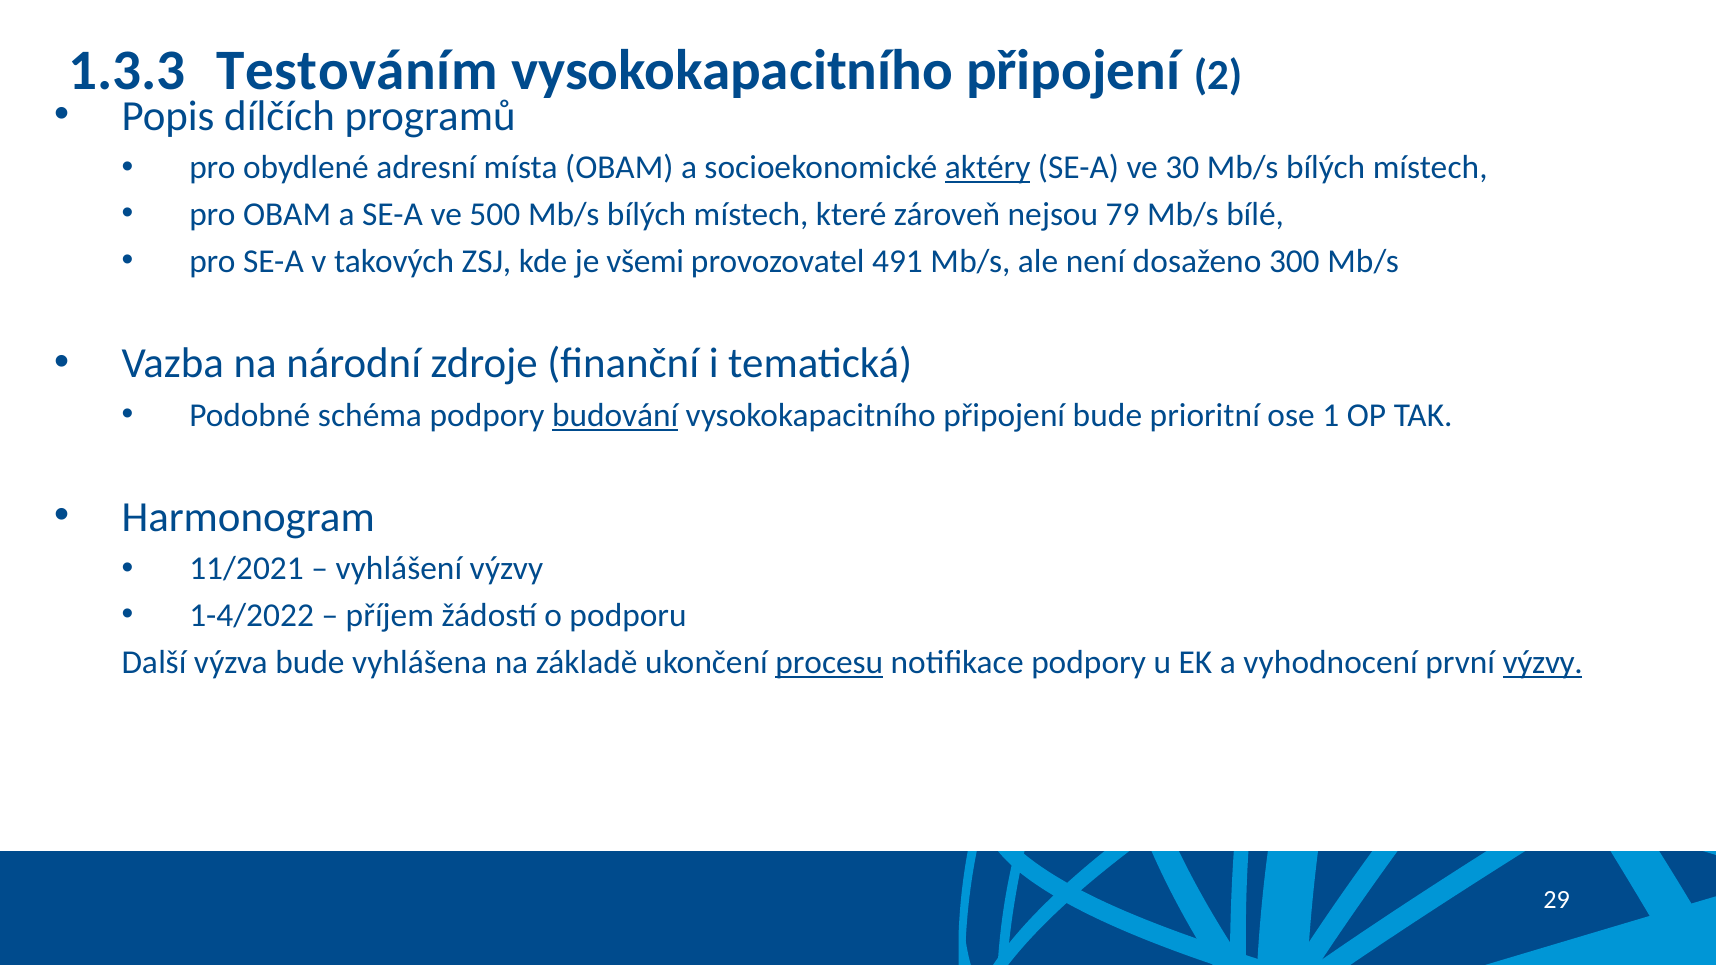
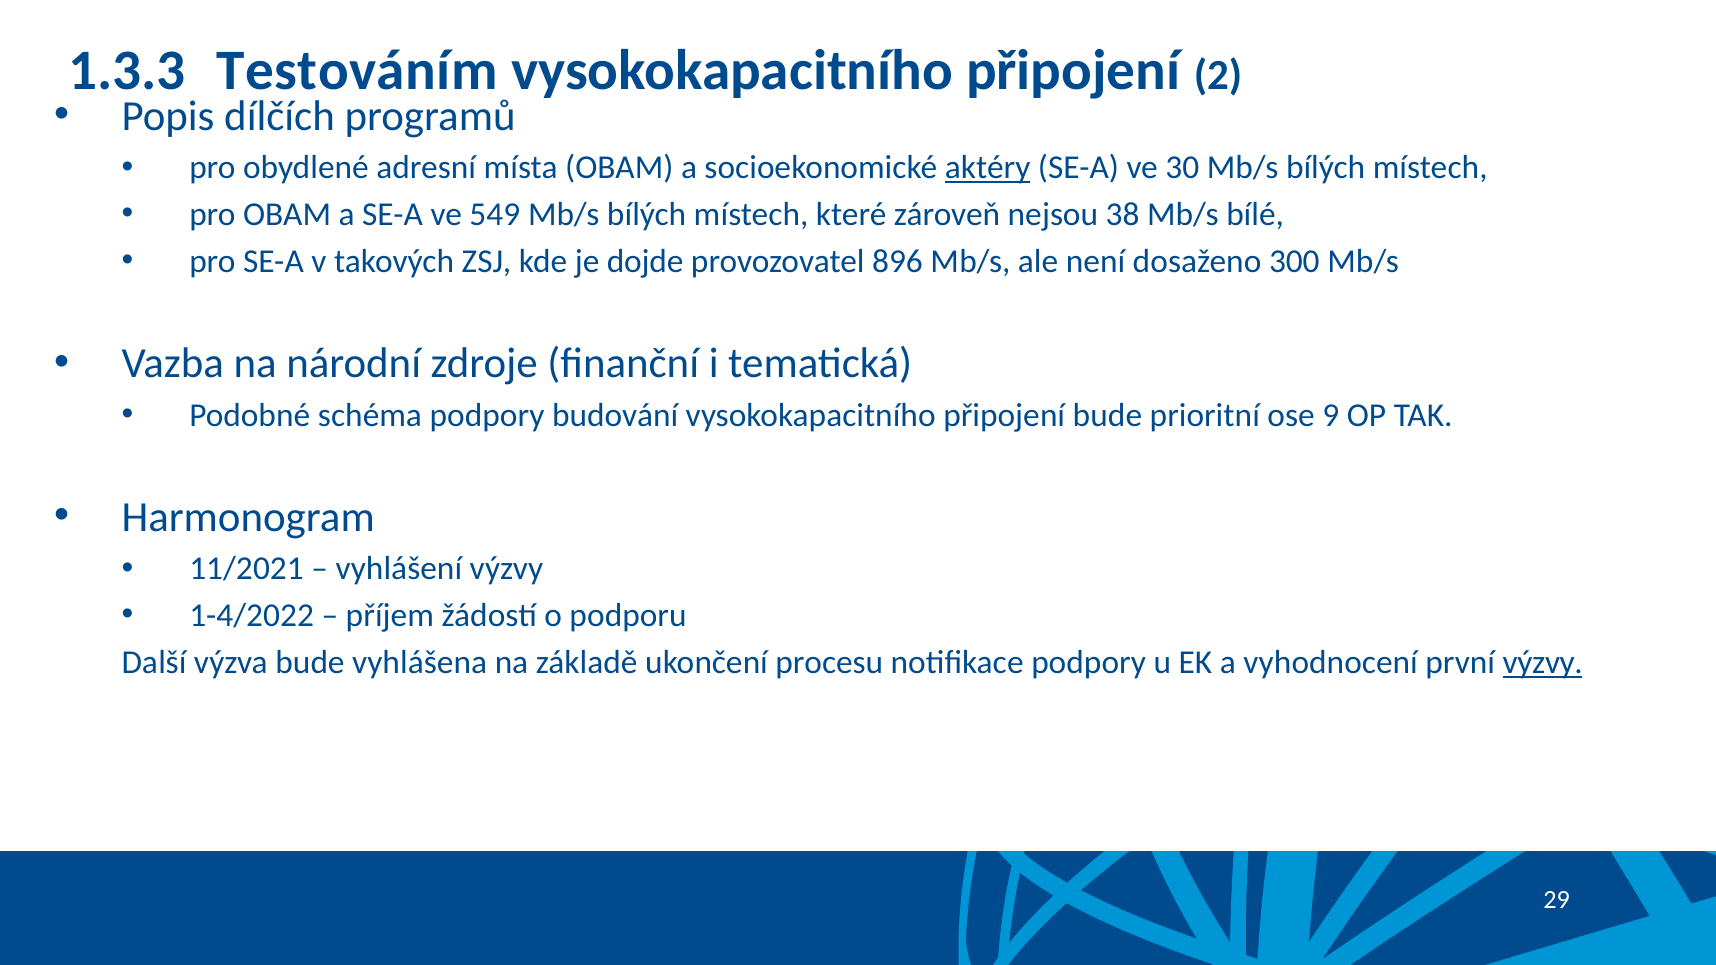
500: 500 -> 549
79: 79 -> 38
všemi: všemi -> dojde
491: 491 -> 896
budování underline: present -> none
1: 1 -> 9
procesu underline: present -> none
